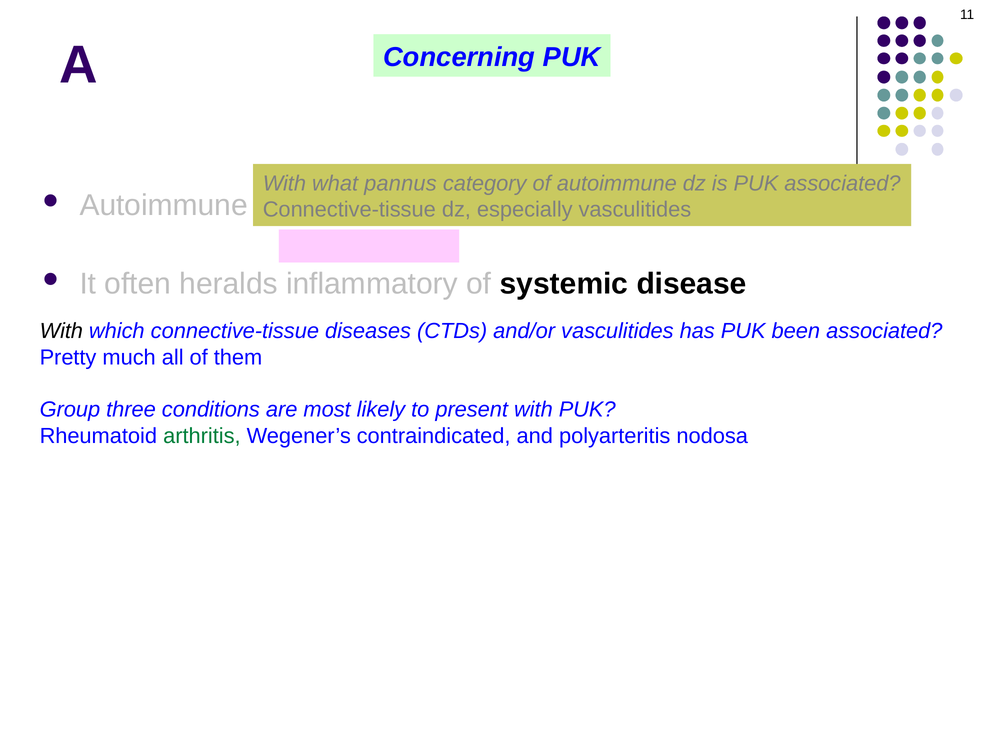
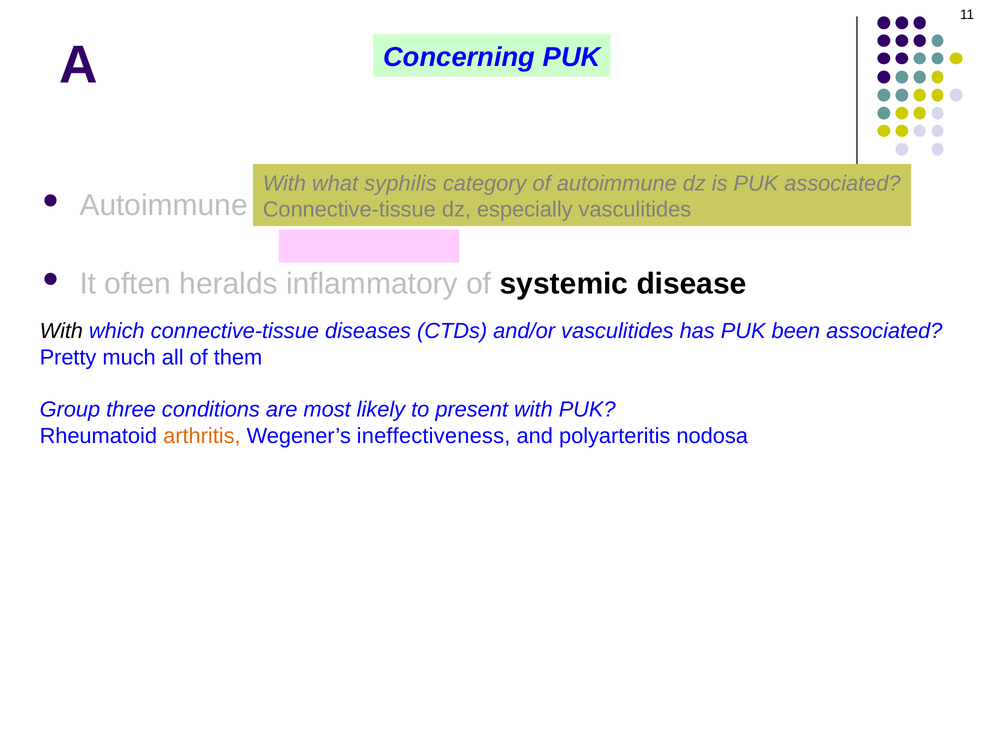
pannus: pannus -> syphilis
arthritis colour: green -> orange
contraindicated: contraindicated -> ineffectiveness
